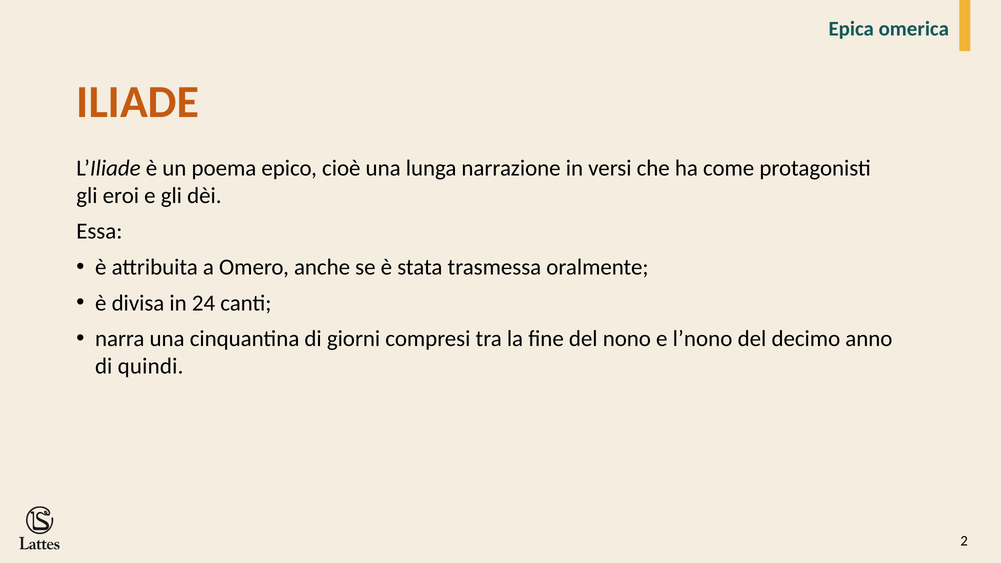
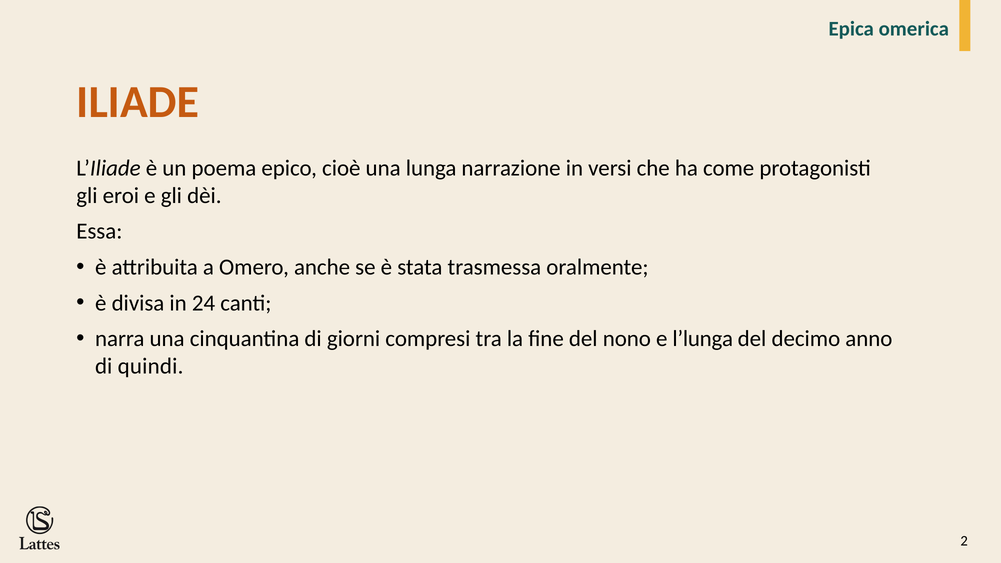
l’nono: l’nono -> l’lunga
